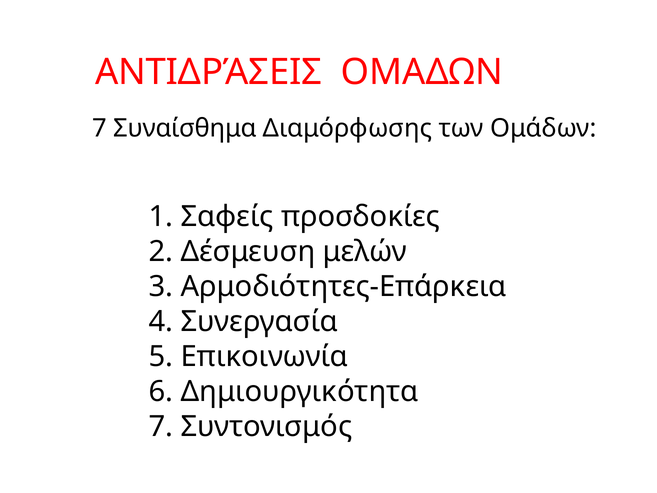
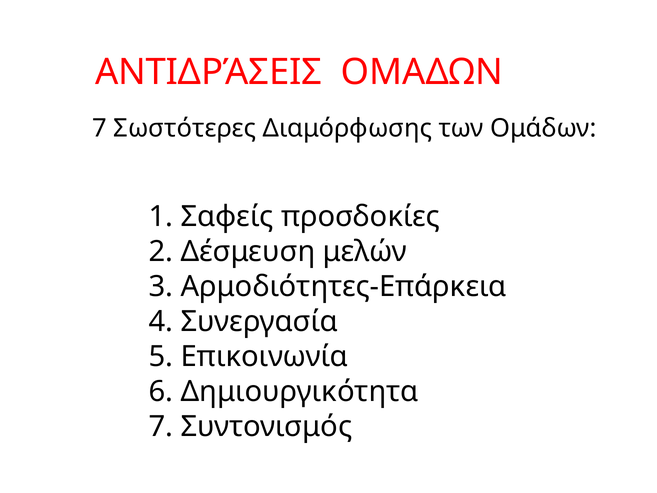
Συναίσθημα: Συναίσθημα -> Σωστότερες
